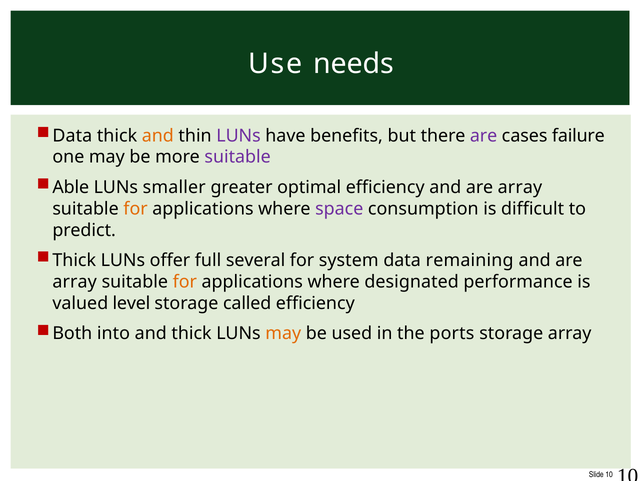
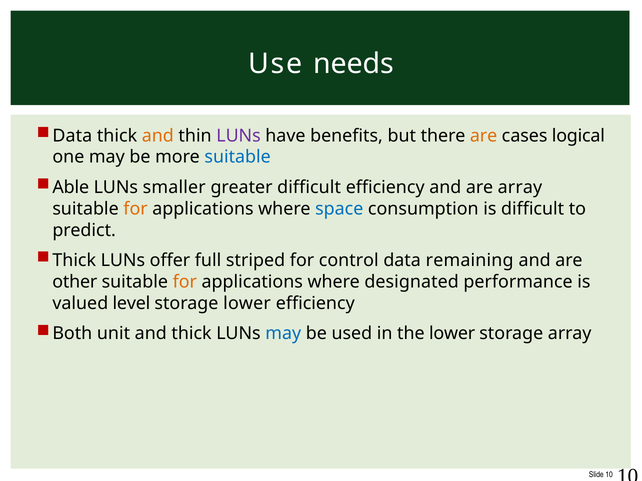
are at (484, 136) colour: purple -> orange
failure: failure -> logical
suitable at (238, 157) colour: purple -> blue
greater optimal: optimal -> difficult
space colour: purple -> blue
several: several -> striped
system: system -> control
array at (75, 282): array -> other
storage called: called -> lower
into: into -> unit
may at (283, 334) colour: orange -> blue
the ports: ports -> lower
